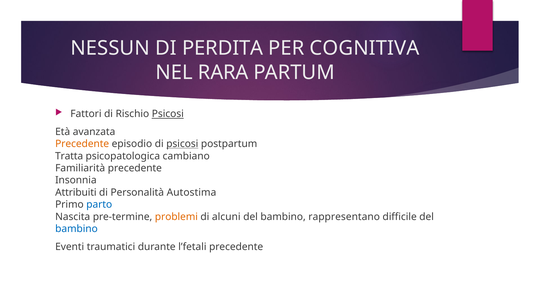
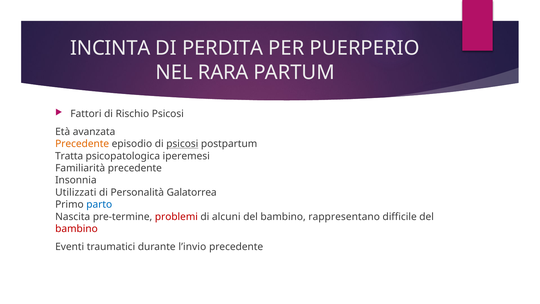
NESSUN: NESSUN -> INCINTA
COGNITIVA: COGNITIVA -> PUERPERIO
Psicosi at (168, 114) underline: present -> none
cambiano: cambiano -> iperemesi
Attribuiti: Attribuiti -> Utilizzati
Autostima: Autostima -> Galatorrea
problemi colour: orange -> red
bambino at (76, 229) colour: blue -> red
l’fetali: l’fetali -> l’invio
